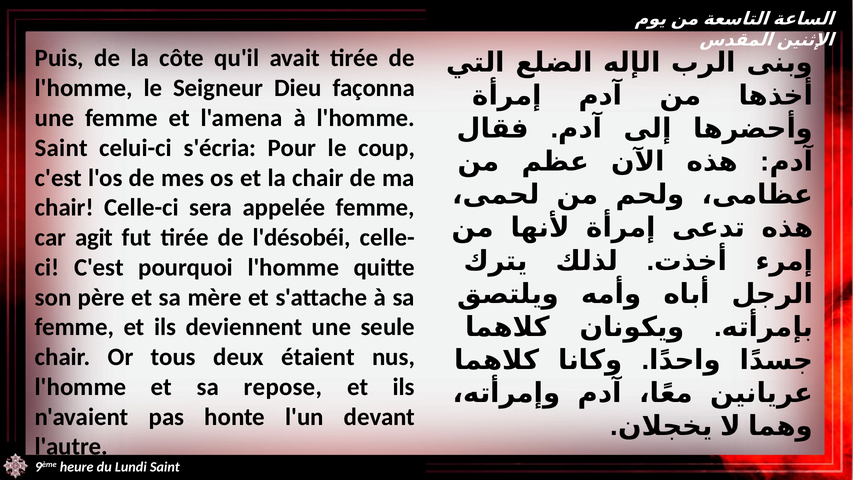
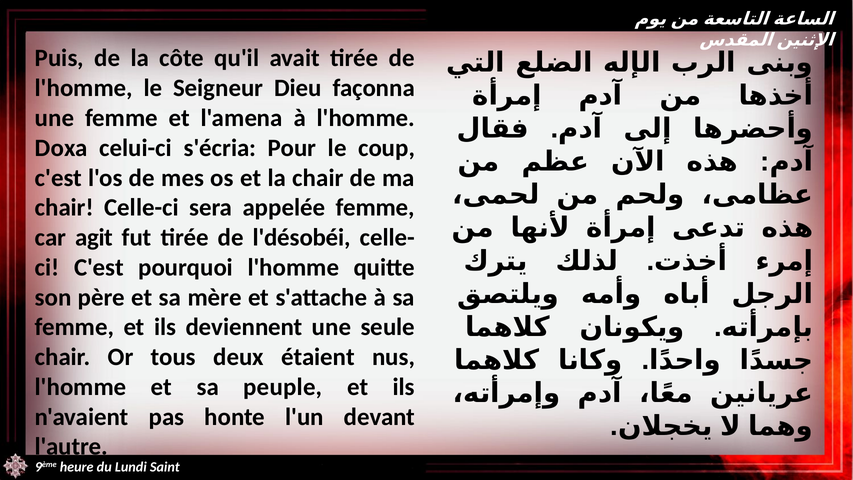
Saint at (61, 148): Saint -> Doxa
repose: repose -> peuple
